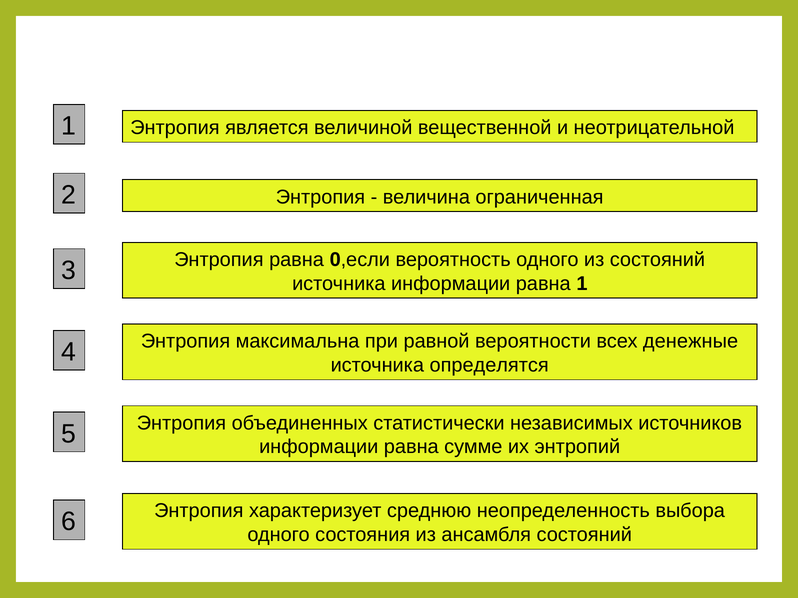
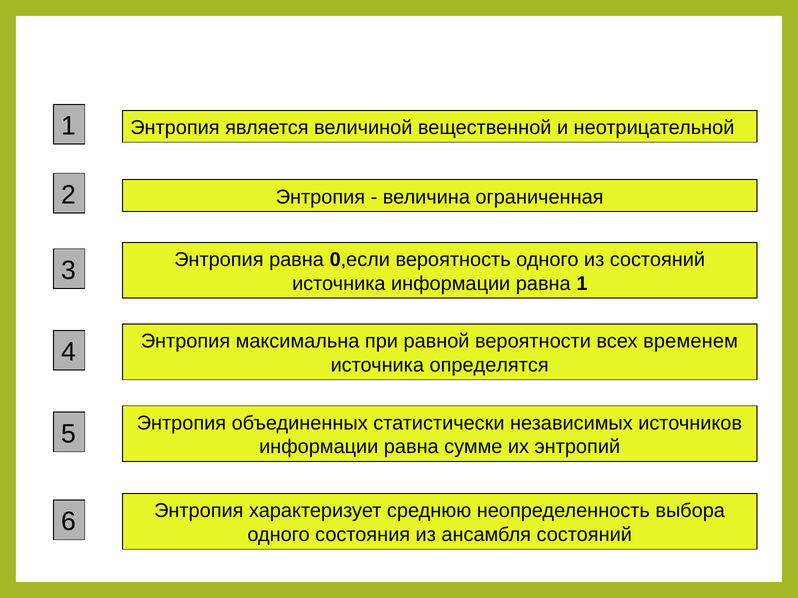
денежные: денежные -> временем
